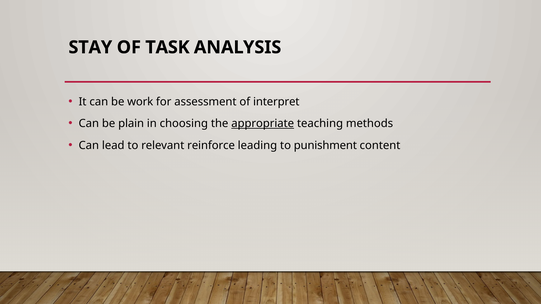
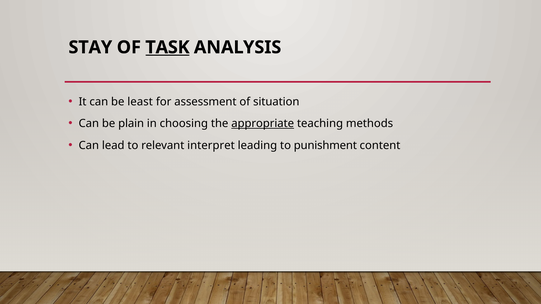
TASK underline: none -> present
work: work -> least
interpret: interpret -> situation
reinforce: reinforce -> interpret
